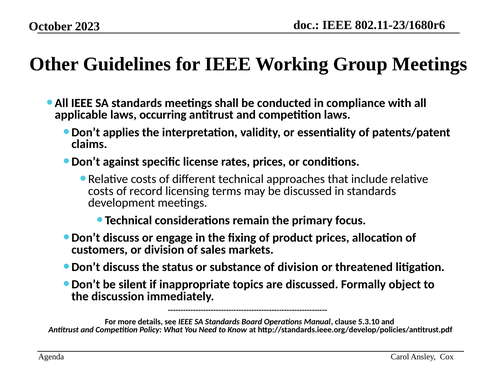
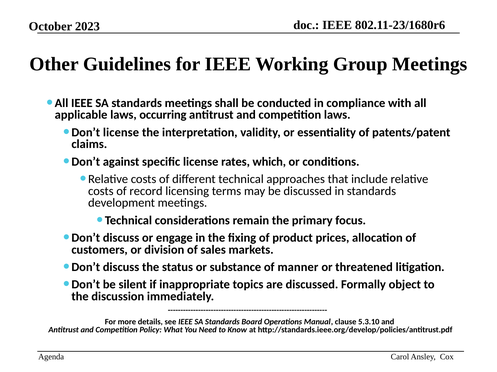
Don’t applies: applies -> license
rates prices: prices -> which
of division: division -> manner
